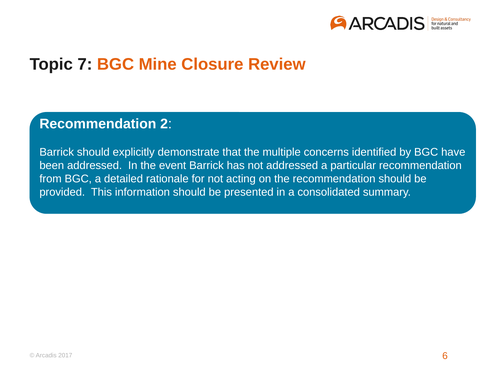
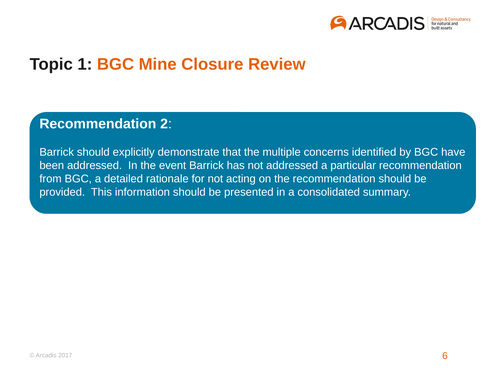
7: 7 -> 1
